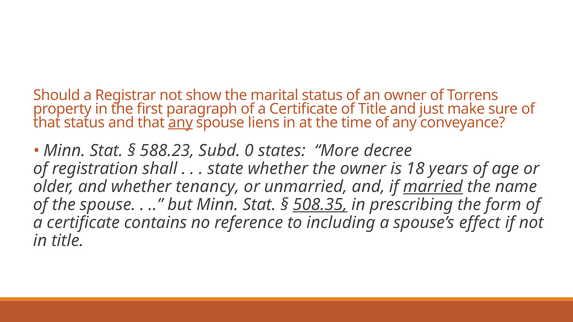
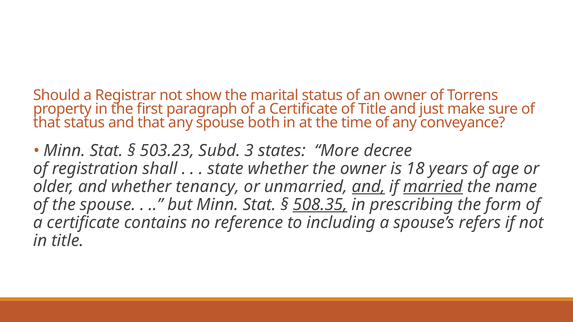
any at (180, 123) underline: present -> none
liens: liens -> both
588.23: 588.23 -> 503.23
0: 0 -> 3
and at (368, 187) underline: none -> present
effect: effect -> refers
